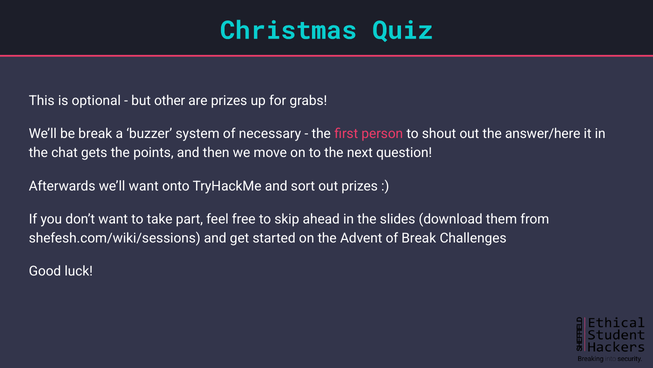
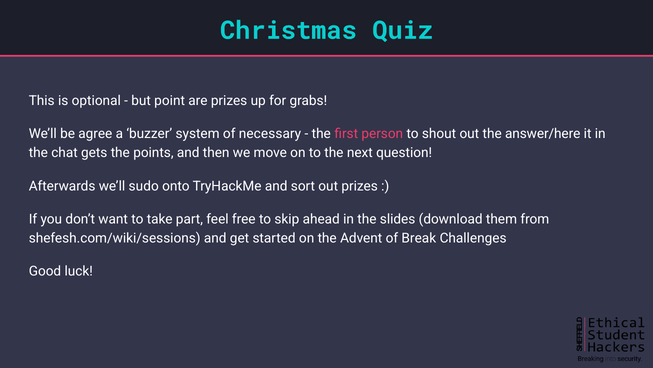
other: other -> point
be break: break -> agree
we’ll want: want -> sudo
